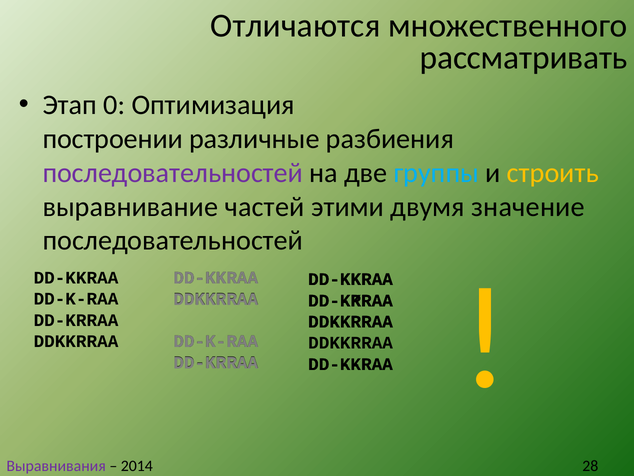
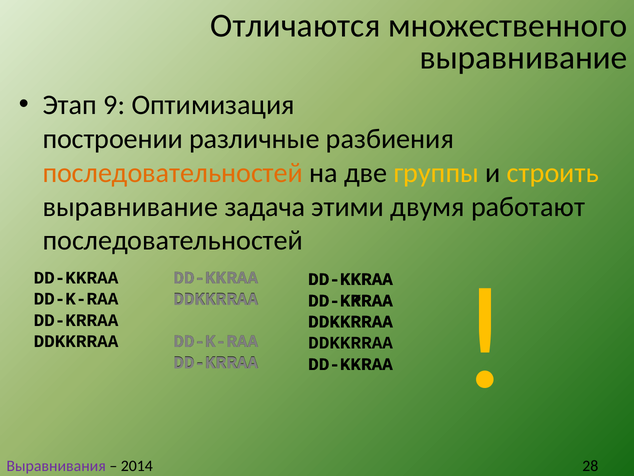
рассматривать at (524, 58): рассматривать -> выравнивание
0: 0 -> 9
последовательностей at (173, 173) colour: purple -> orange
группы colour: light blue -> yellow
частей: частей -> задача
значение: значение -> работают
